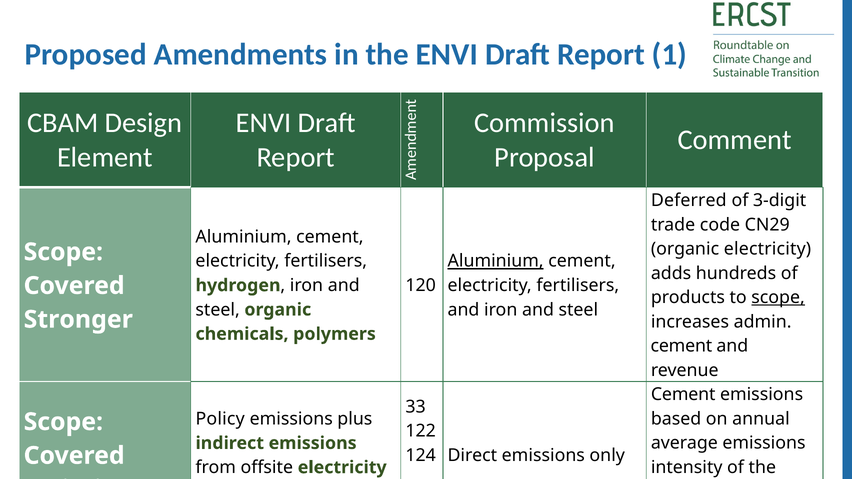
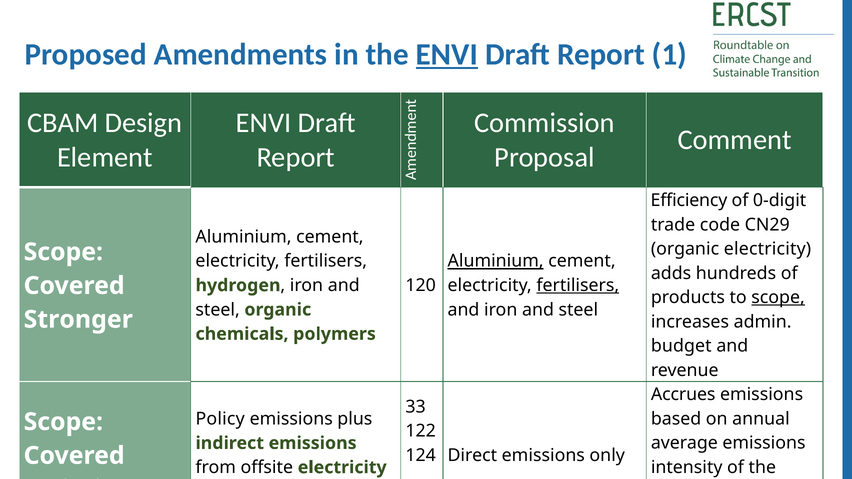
ENVI at (447, 55) underline: none -> present
Deferred: Deferred -> Efficiency
3-digit: 3-digit -> 0-digit
fertilisers at (578, 286) underline: none -> present
cement at (681, 346): cement -> budget
Cement at (683, 395): Cement -> Accrues
